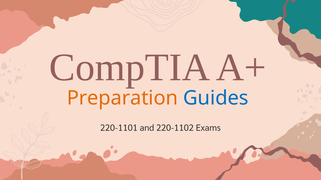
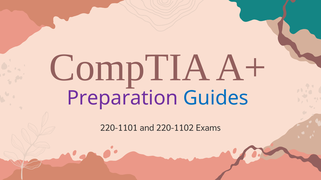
Preparation colour: orange -> purple
